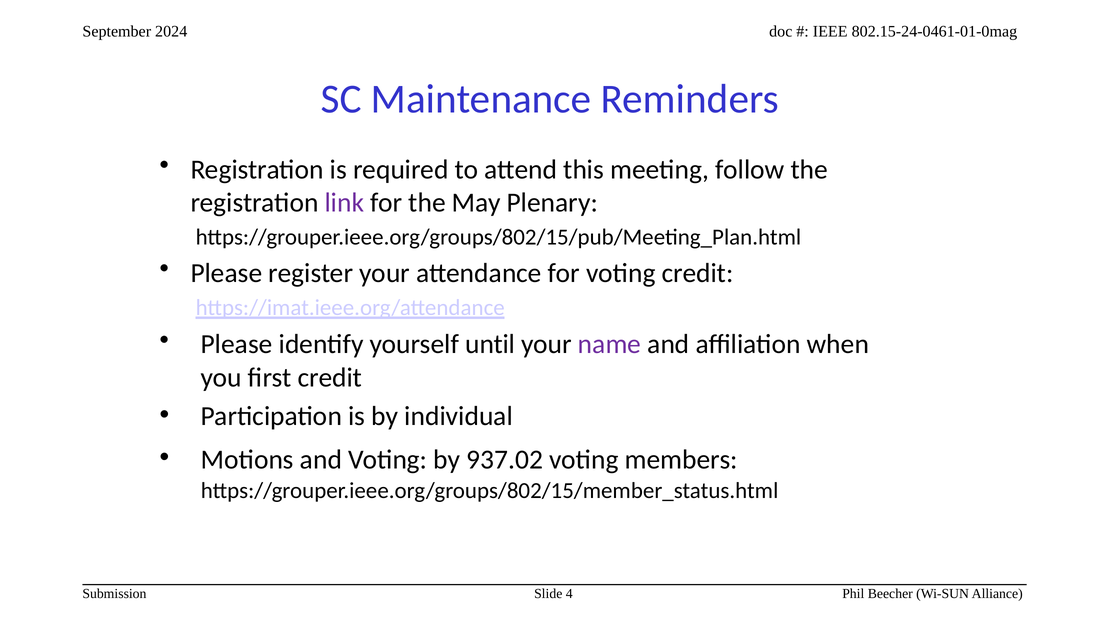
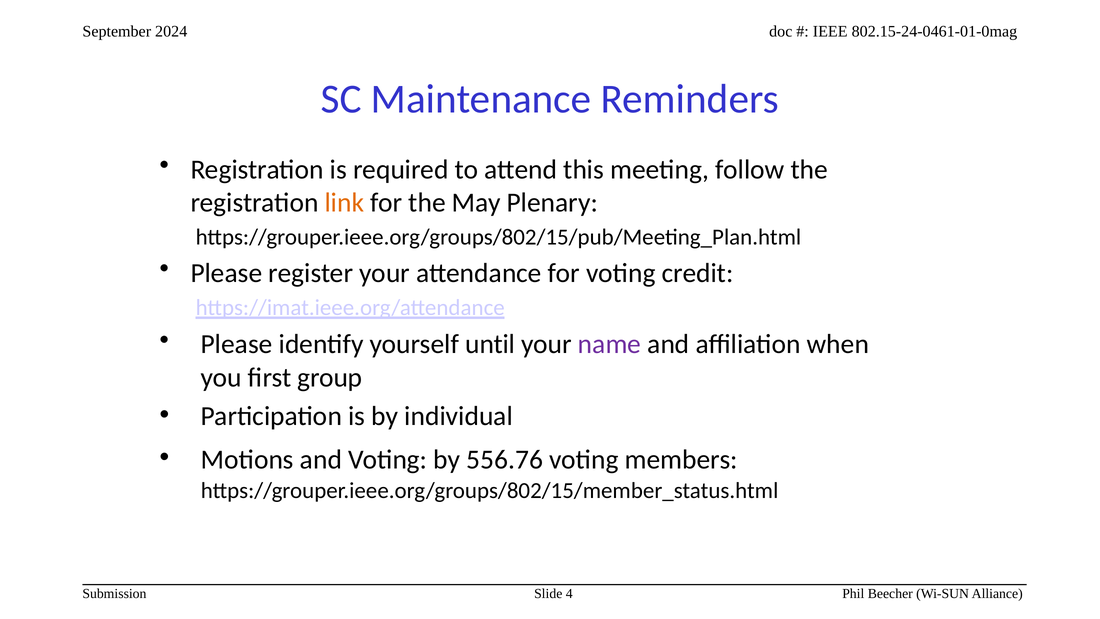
link colour: purple -> orange
first credit: credit -> group
937.02: 937.02 -> 556.76
